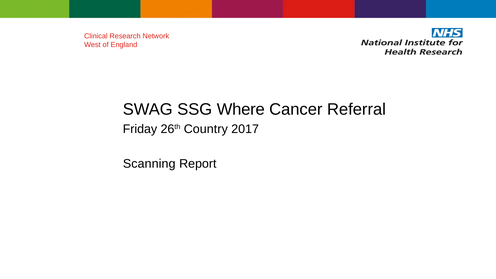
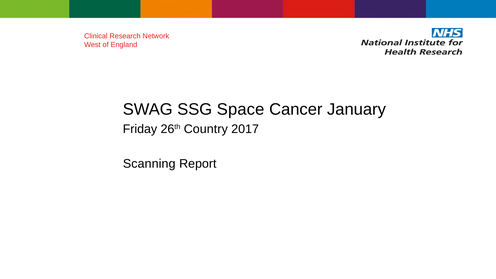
Where: Where -> Space
Referral: Referral -> January
